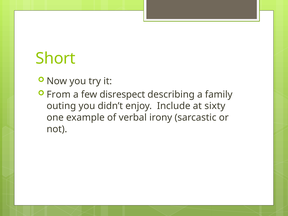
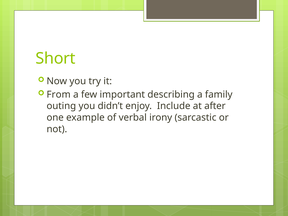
disrespect: disrespect -> important
sixty: sixty -> after
